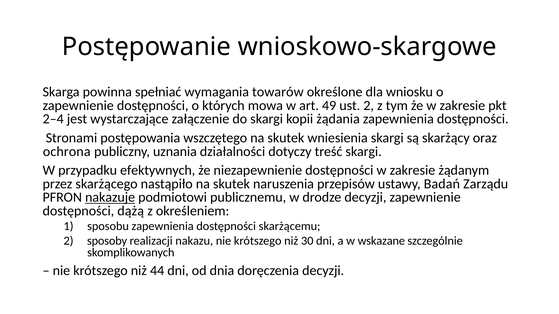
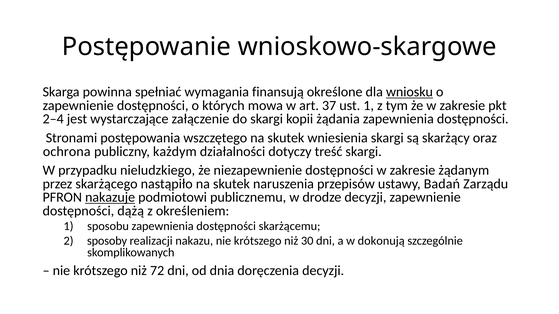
towarów: towarów -> finansują
wniosku underline: none -> present
49: 49 -> 37
ust 2: 2 -> 1
uznania: uznania -> każdym
efektywnych: efektywnych -> nieludzkiego
wskazane: wskazane -> dokonują
44: 44 -> 72
